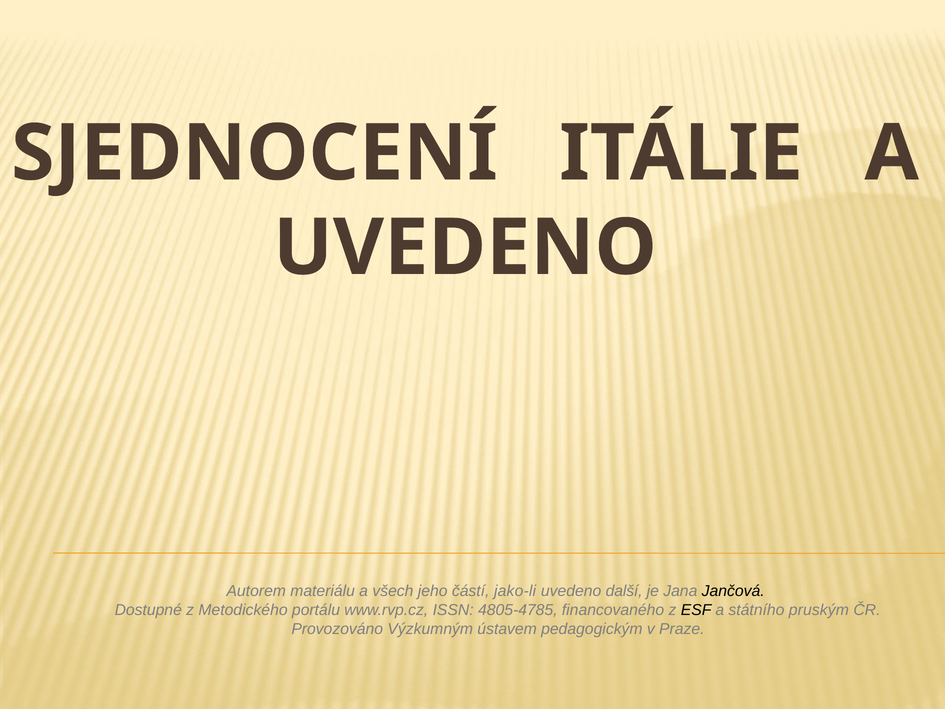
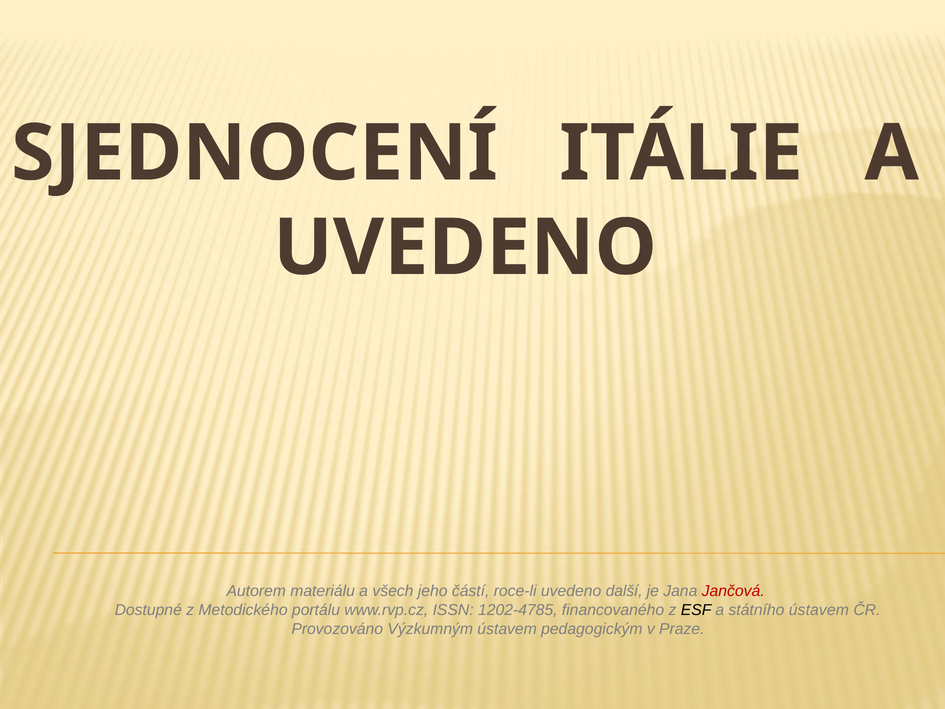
jako-li: jako-li -> roce-li
Jančová colour: black -> red
4805-4785: 4805-4785 -> 1202-4785
státního pruským: pruským -> ústavem
